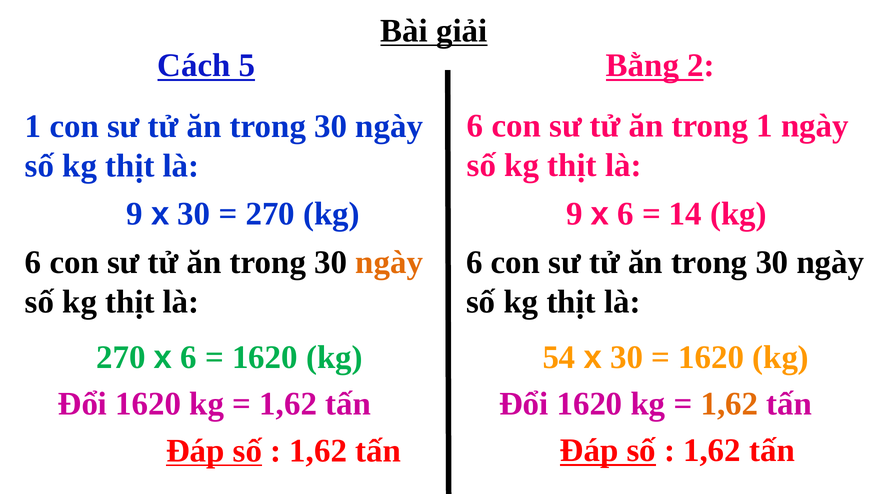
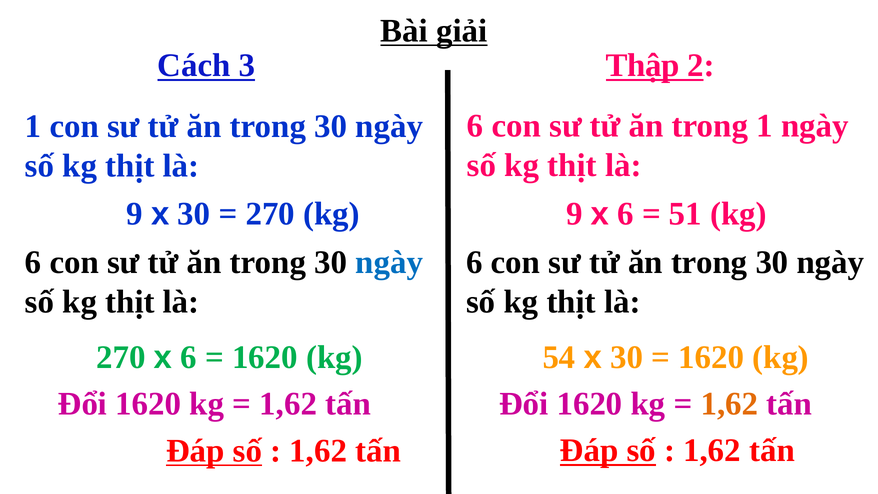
5: 5 -> 3
Bằng: Bằng -> Thập
14: 14 -> 51
ngày at (389, 262) colour: orange -> blue
